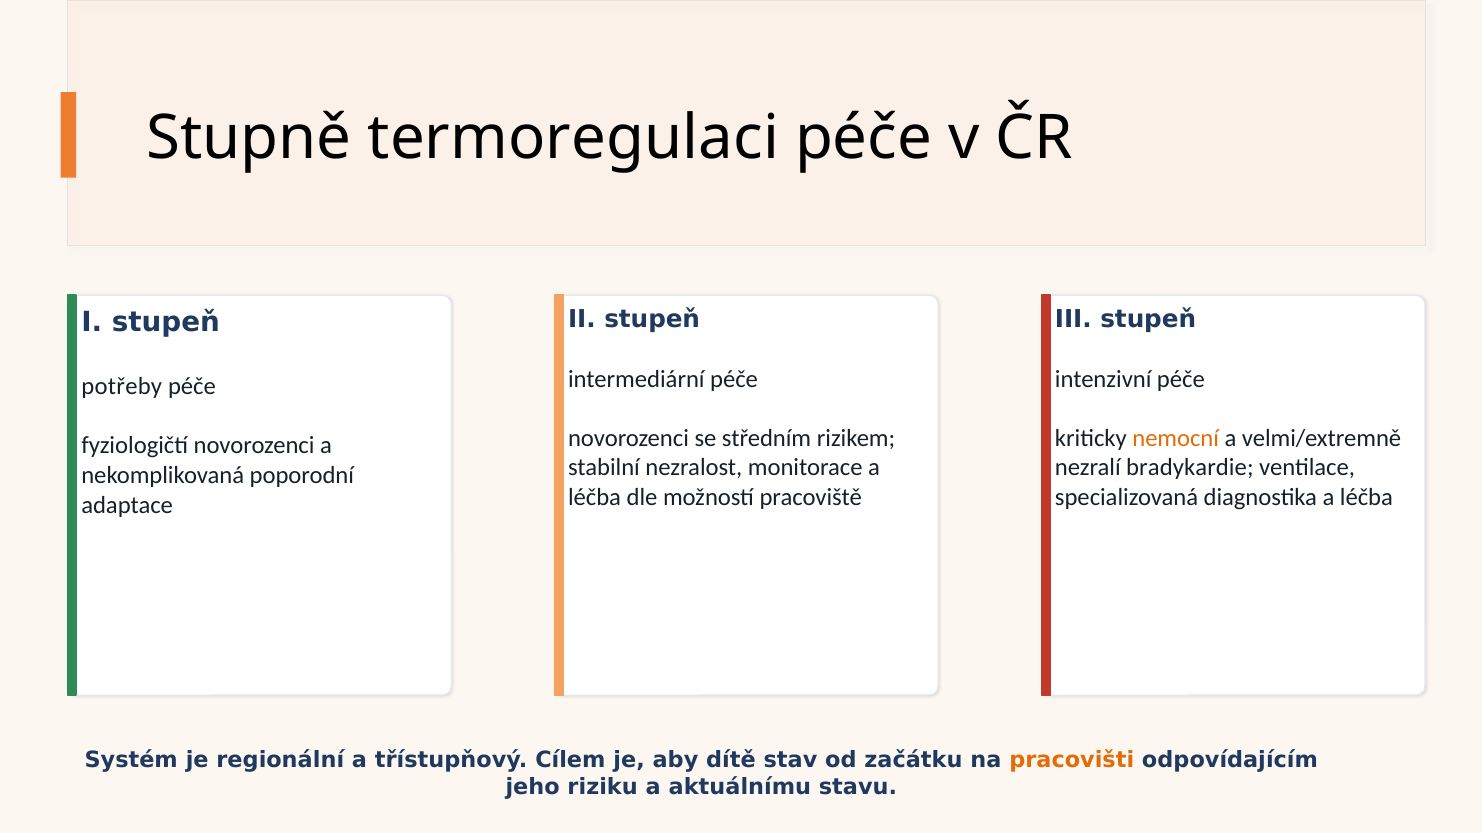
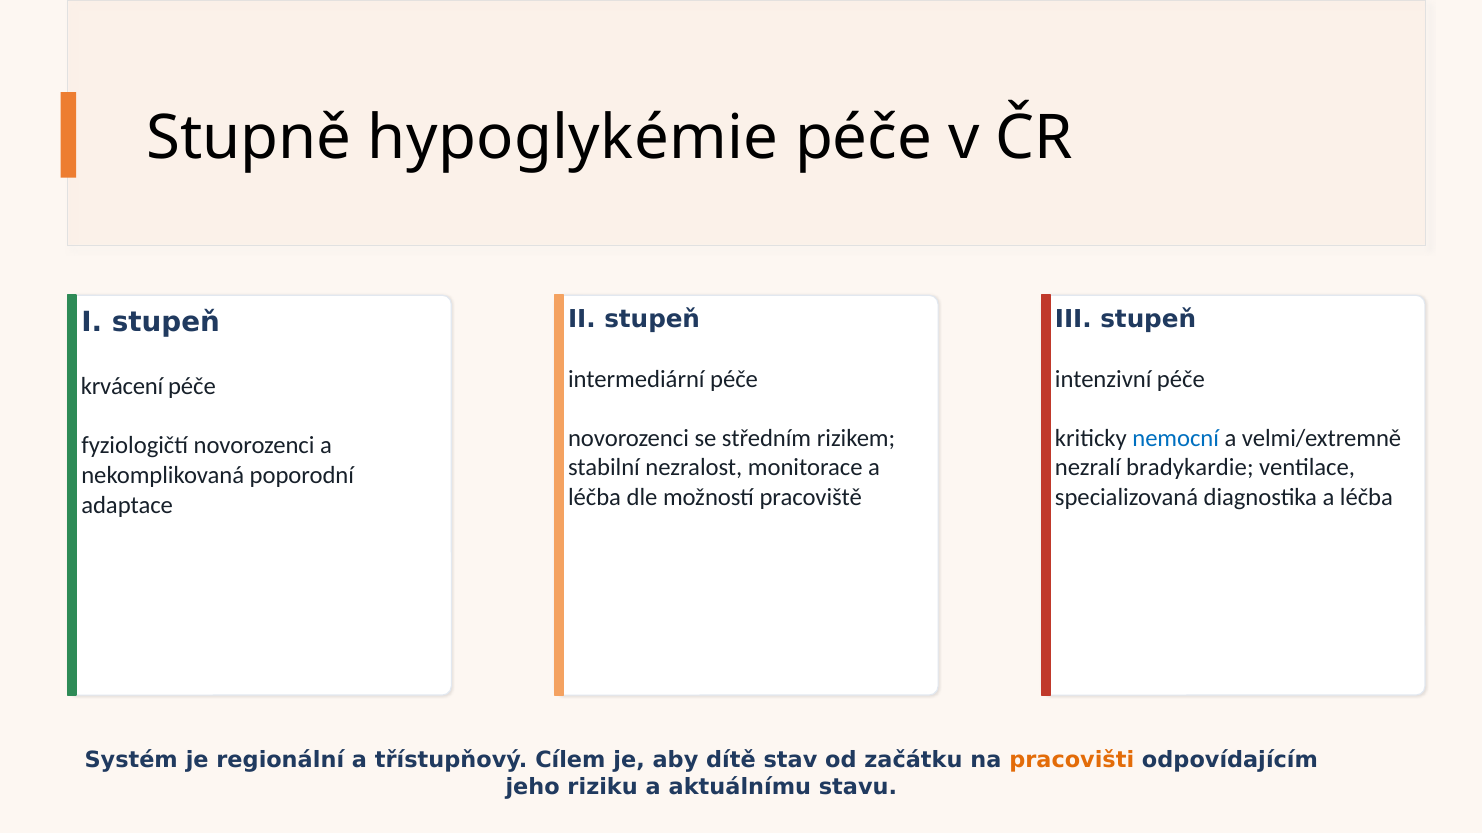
termoregulaci: termoregulaci -> hypoglykémie
potřeby: potřeby -> krvácení
nemocní colour: orange -> blue
